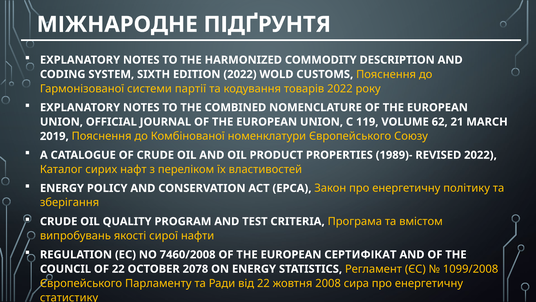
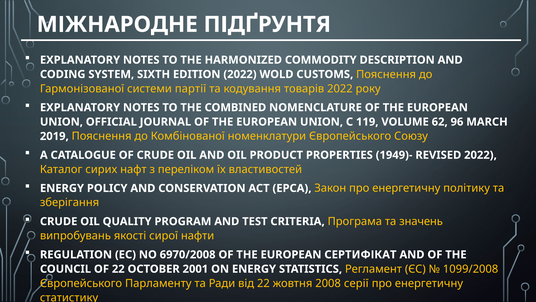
21: 21 -> 96
1989)-: 1989)- -> 1949)-
вмістом: вмістом -> значень
7460/2008: 7460/2008 -> 6970/2008
2078: 2078 -> 2001
сира: сира -> серії
